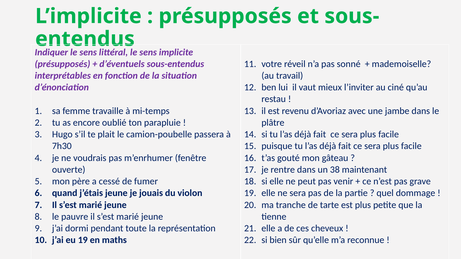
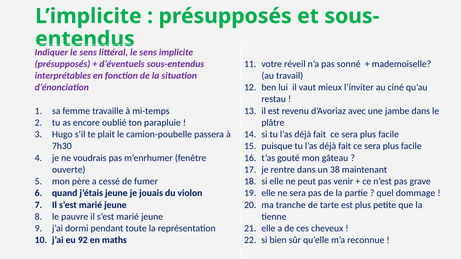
eu 19: 19 -> 92
